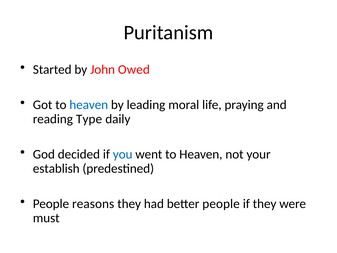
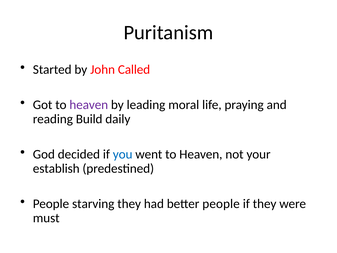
Owed: Owed -> Called
heaven at (89, 105) colour: blue -> purple
Type: Type -> Build
reasons: reasons -> starving
